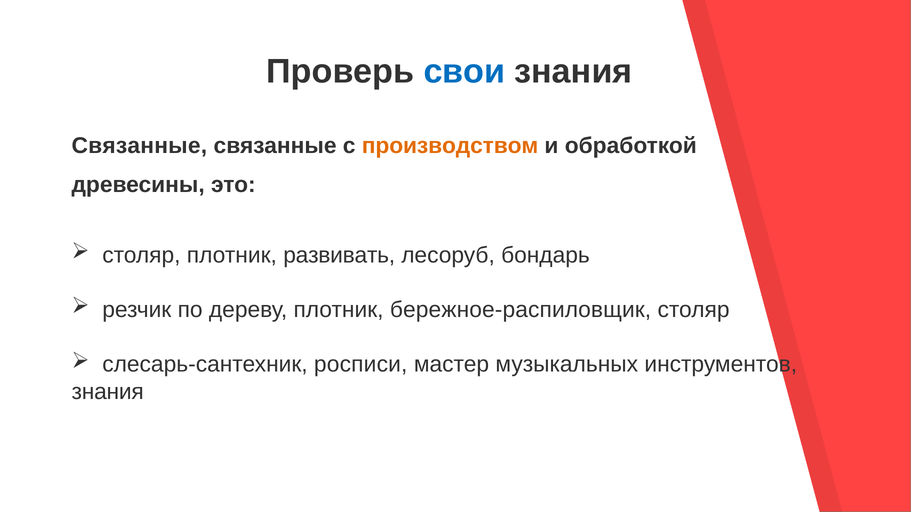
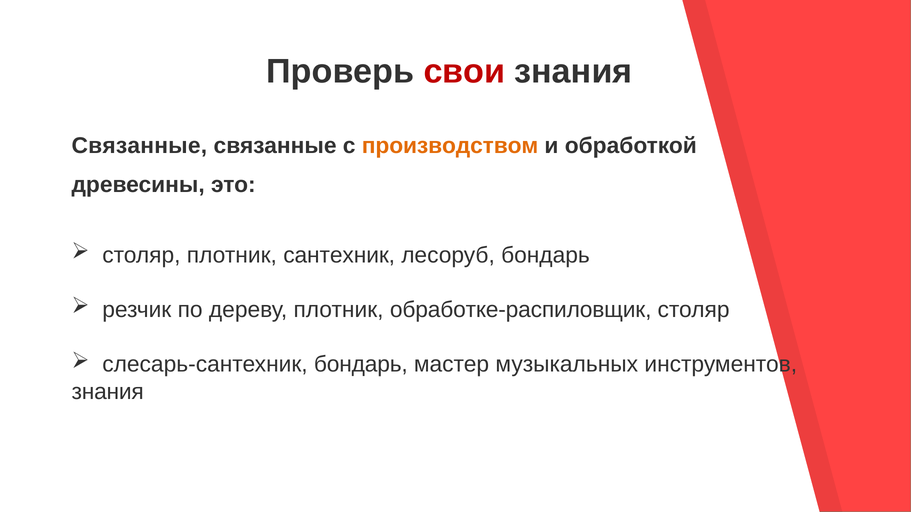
свои colour: blue -> red
развивать: развивать -> сантехник
бережное-распиловщик: бережное-распиловщик -> обработке-распиловщик
слесарь-сантехник росписи: росписи -> бондарь
